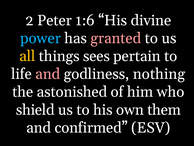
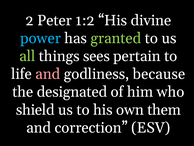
1:6: 1:6 -> 1:2
granted colour: pink -> light green
all colour: yellow -> light green
nothing: nothing -> because
astonished: astonished -> designated
confirmed: confirmed -> correction
